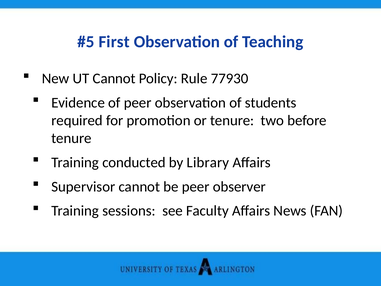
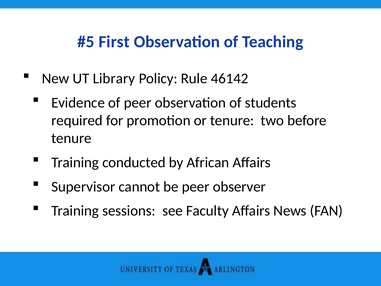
UT Cannot: Cannot -> Library
77930: 77930 -> 46142
Library: Library -> African
